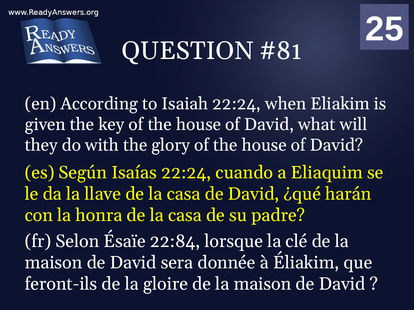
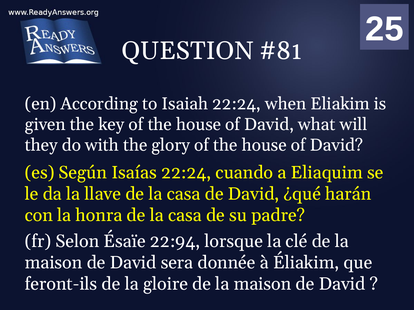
22:84: 22:84 -> 22:94
